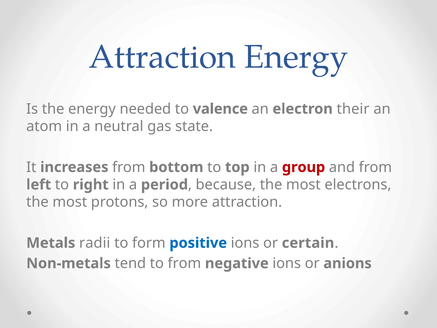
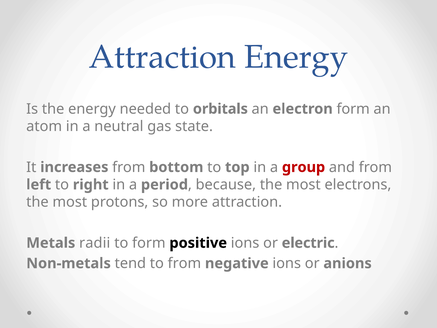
valence: valence -> orbitals
electron their: their -> form
positive colour: blue -> black
certain: certain -> electric
